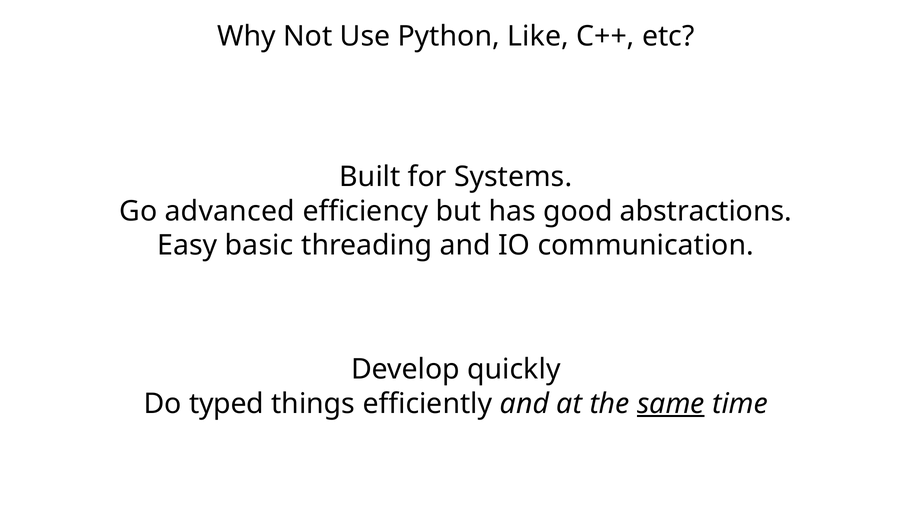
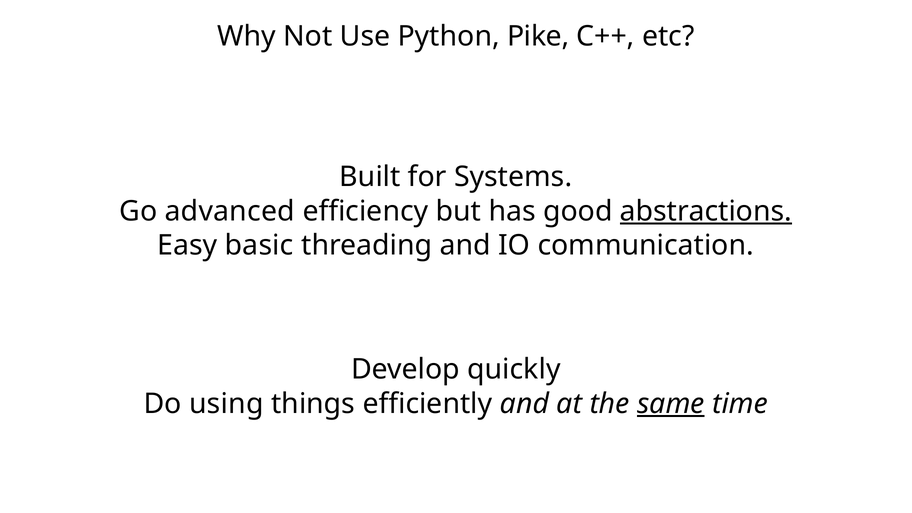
Like: Like -> Pike
abstractions underline: none -> present
typed: typed -> using
